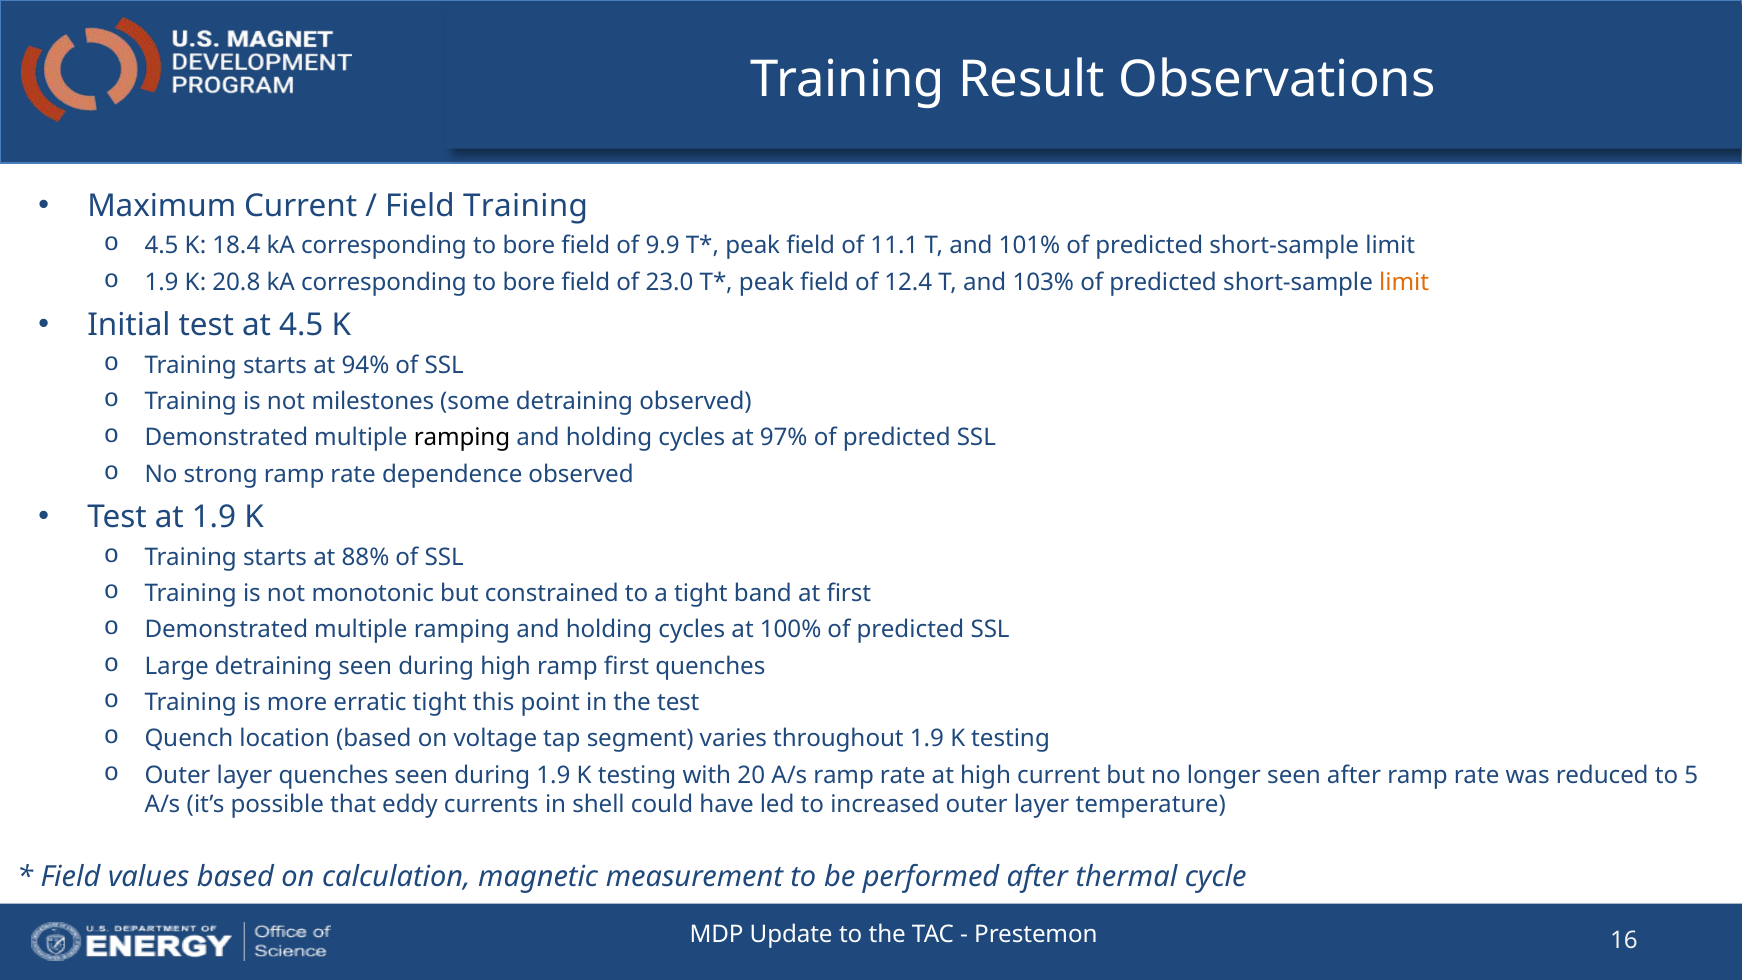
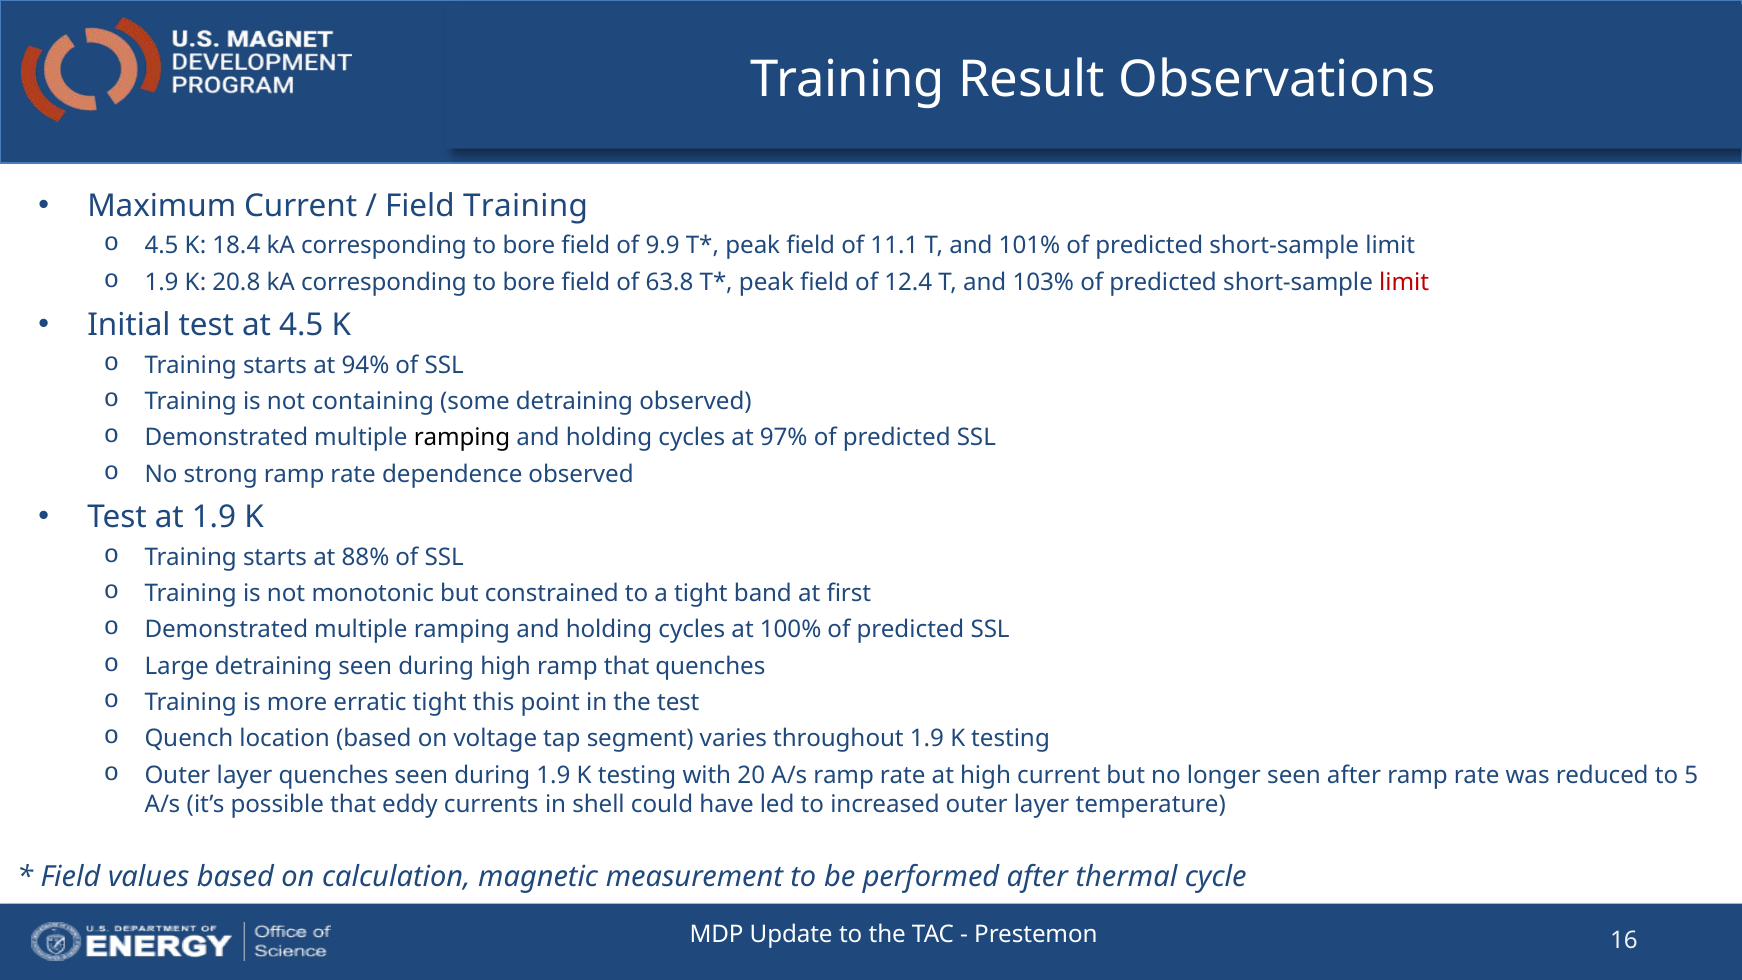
23.0: 23.0 -> 63.8
limit at (1404, 282) colour: orange -> red
milestones: milestones -> containing
ramp first: first -> that
